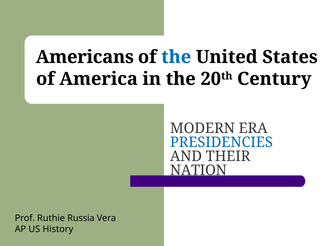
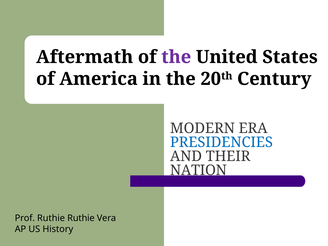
Americans: Americans -> Aftermath
the at (176, 57) colour: blue -> purple
Ruthie Russia: Russia -> Ruthie
